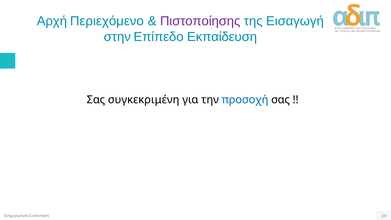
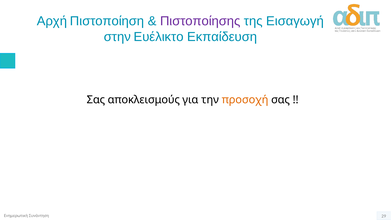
Περιεχόμενο: Περιεχόμενο -> Πιστοποίηση
Επίπεδο: Επίπεδο -> Ευέλικτο
συγκεκριμένη: συγκεκριμένη -> αποκλεισμούς
προσοχή colour: blue -> orange
